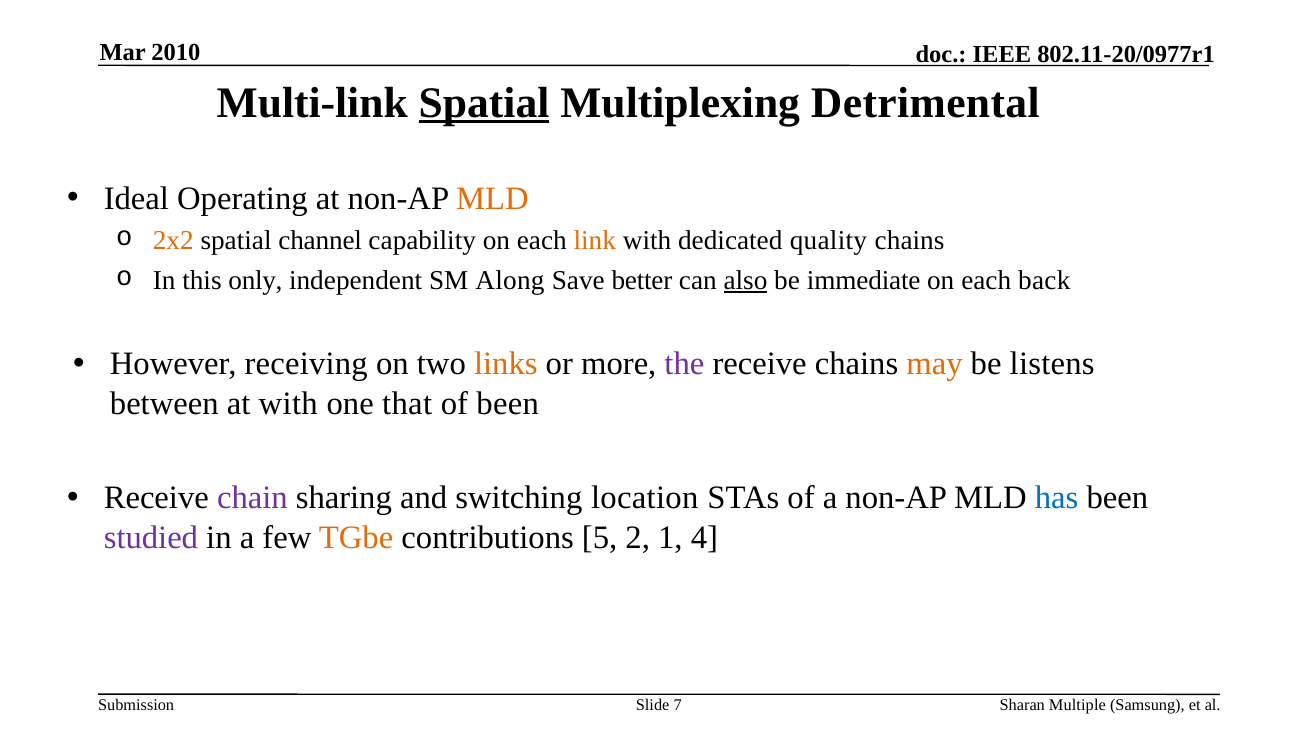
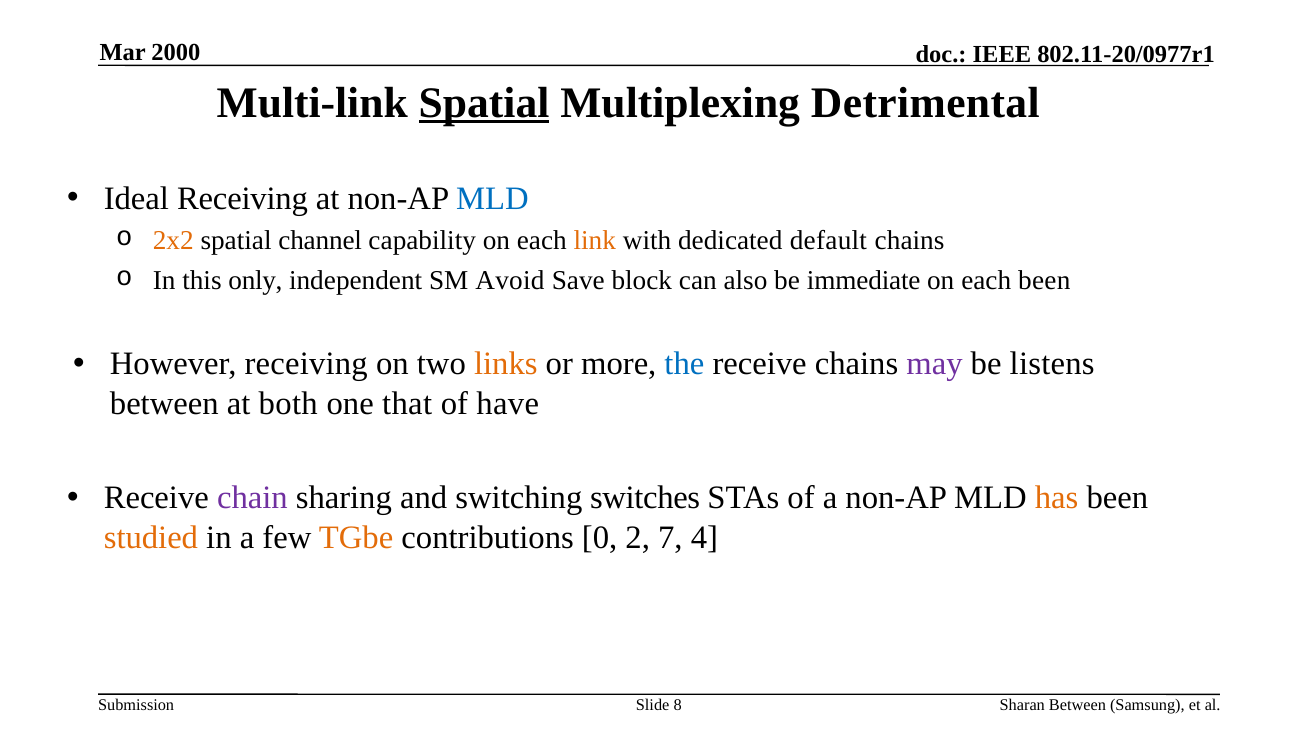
2010: 2010 -> 2000
Ideal Operating: Operating -> Receiving
MLD at (492, 198) colour: orange -> blue
quality: quality -> default
Along: Along -> Avoid
better: better -> block
also underline: present -> none
each back: back -> been
the colour: purple -> blue
may colour: orange -> purple
at with: with -> both
of been: been -> have
location: location -> switches
has colour: blue -> orange
studied colour: purple -> orange
5: 5 -> 0
1: 1 -> 7
7: 7 -> 8
Sharan Multiple: Multiple -> Between
